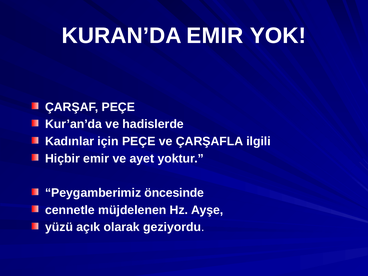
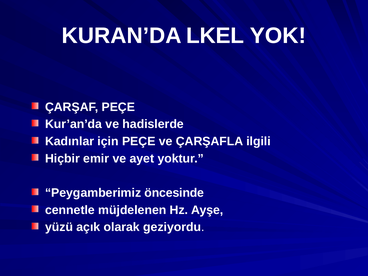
KURAN’DA EMIR: EMIR -> LKEL
